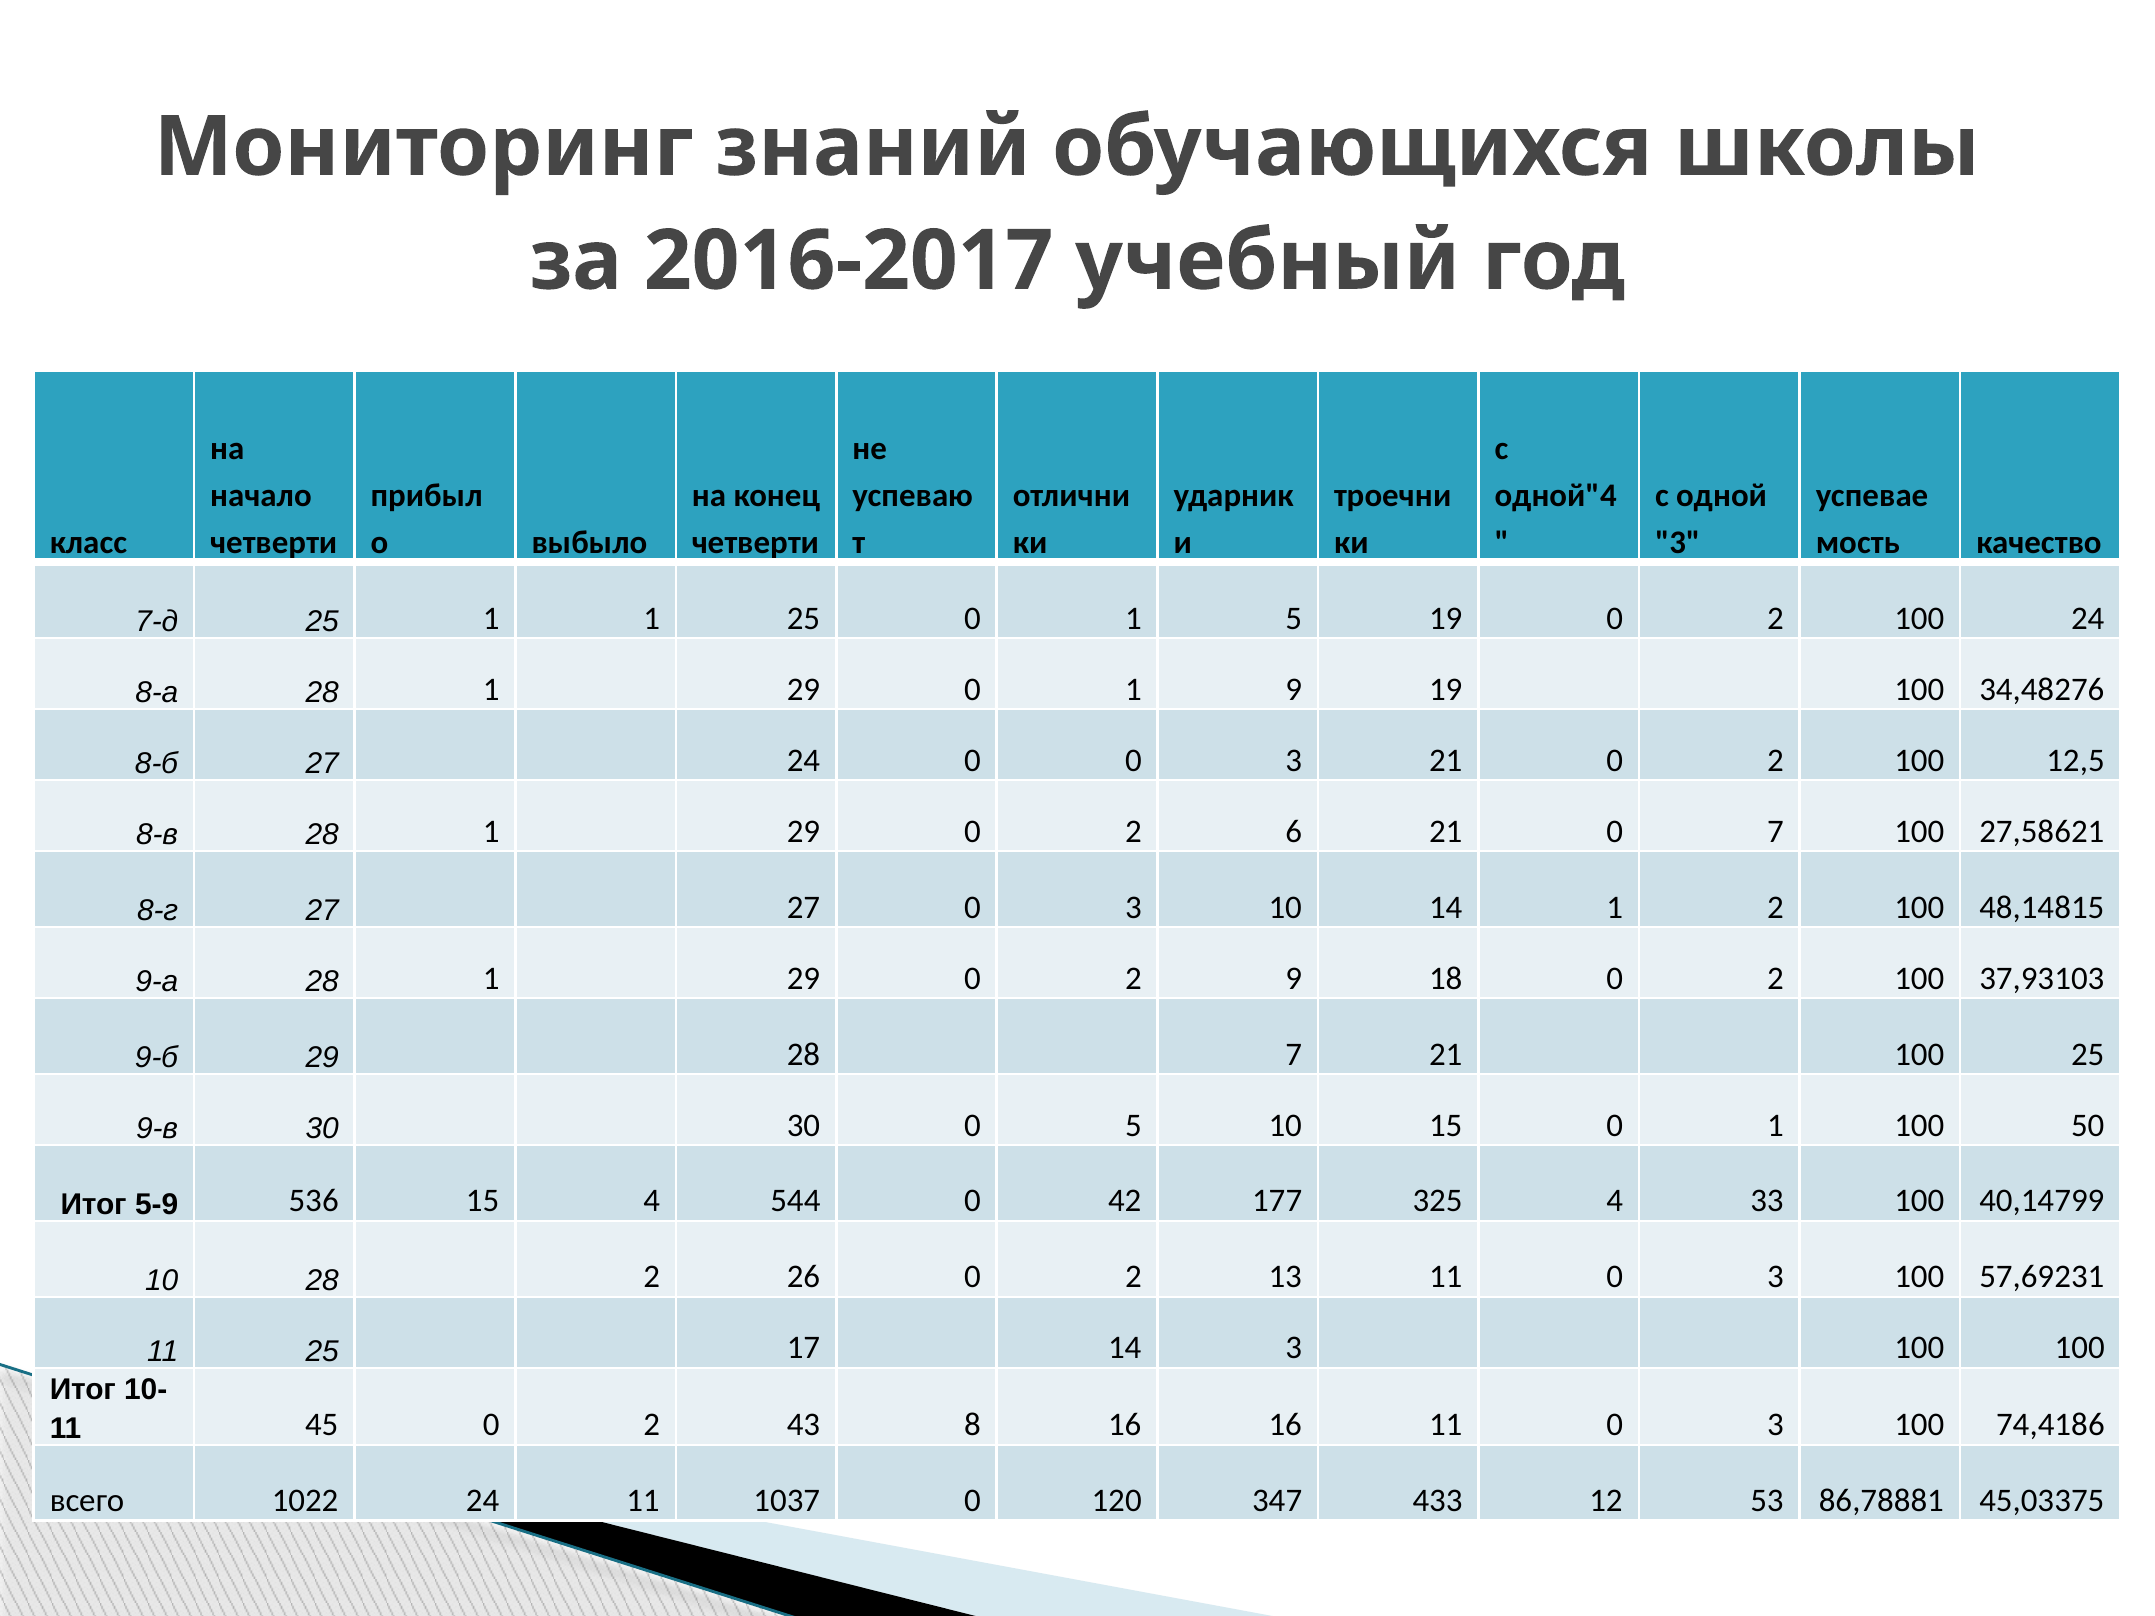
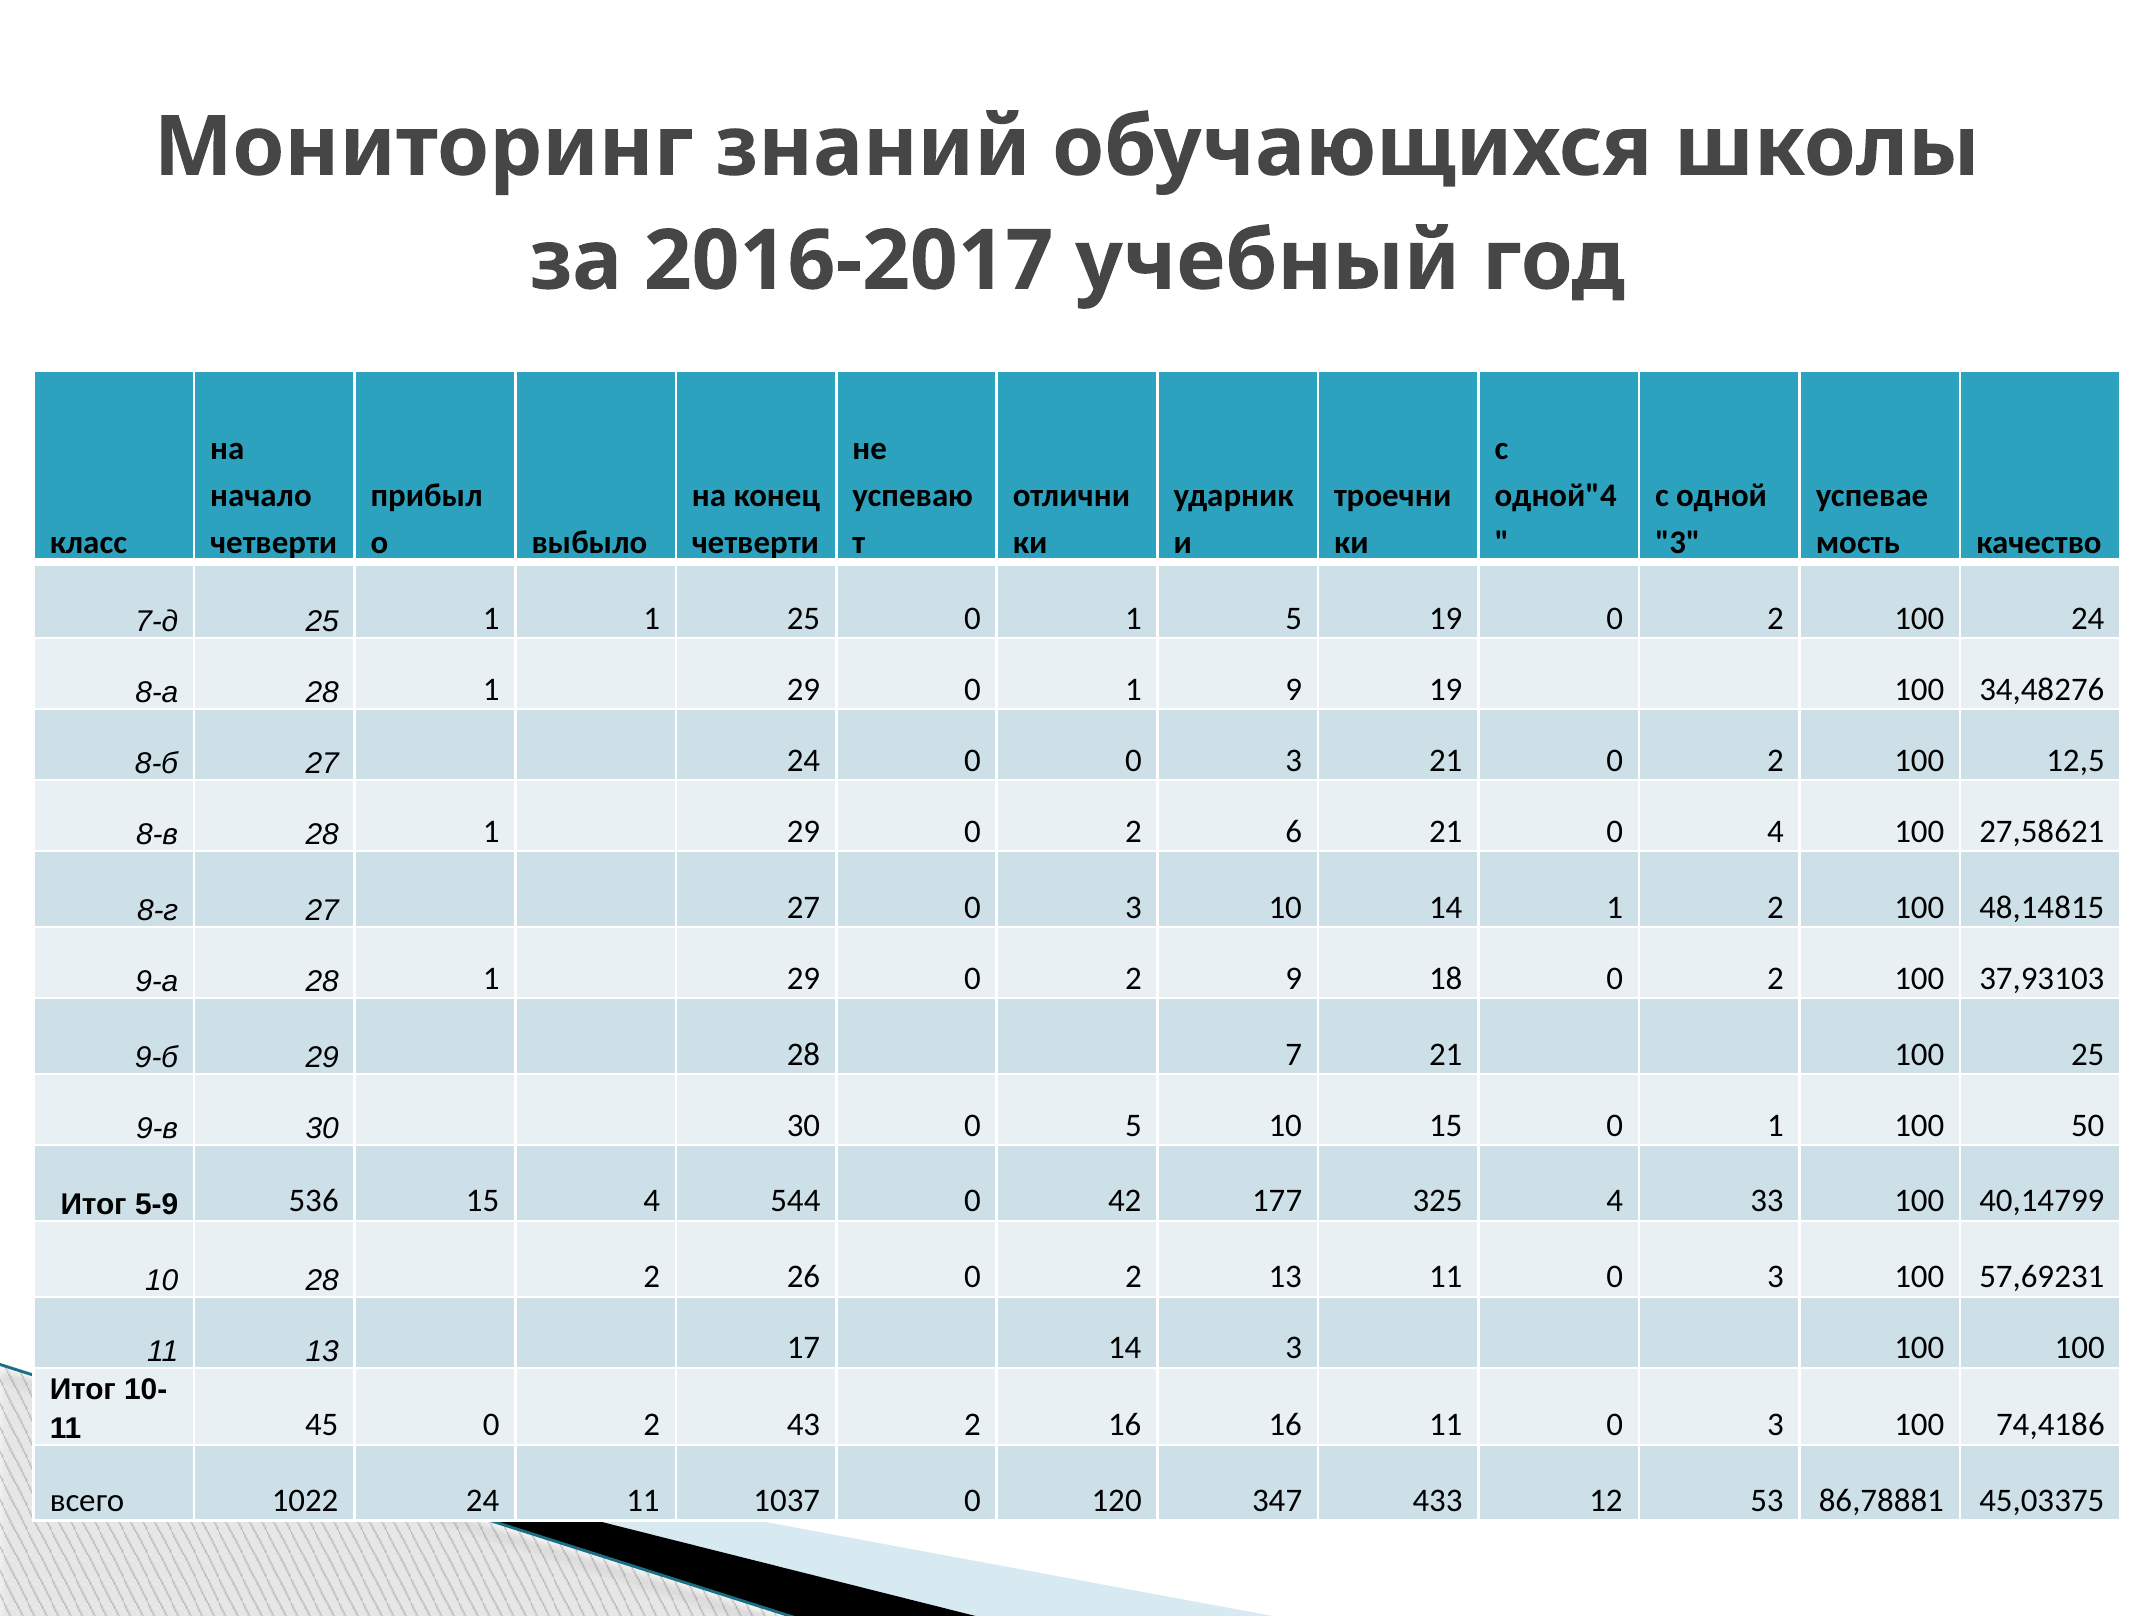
0 7: 7 -> 4
11 25: 25 -> 13
43 8: 8 -> 2
